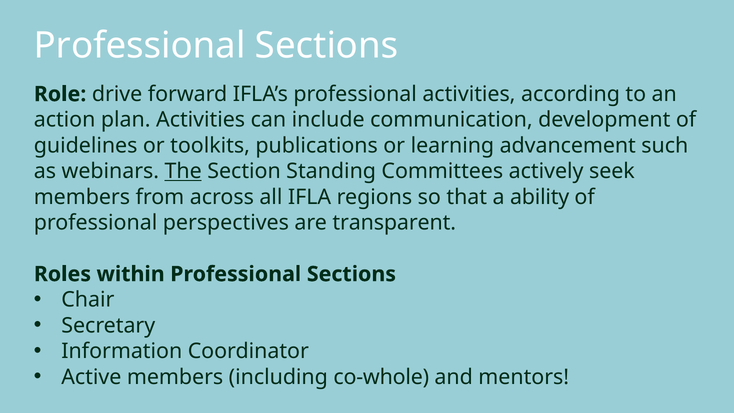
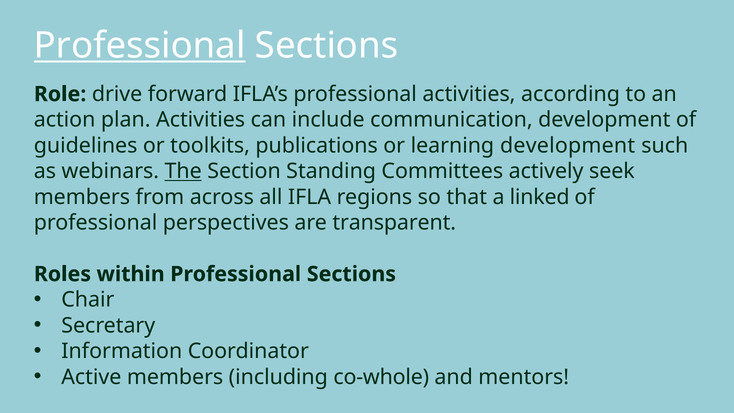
Professional at (140, 46) underline: none -> present
learning advancement: advancement -> development
ability: ability -> linked
